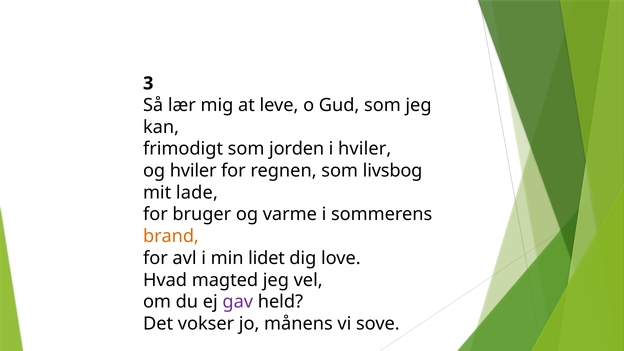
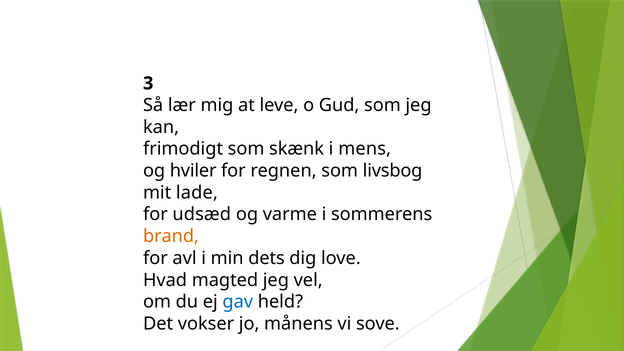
jorden: jorden -> skænk
i hviler: hviler -> mens
bruger: bruger -> udsæd
lidet: lidet -> dets
gav colour: purple -> blue
